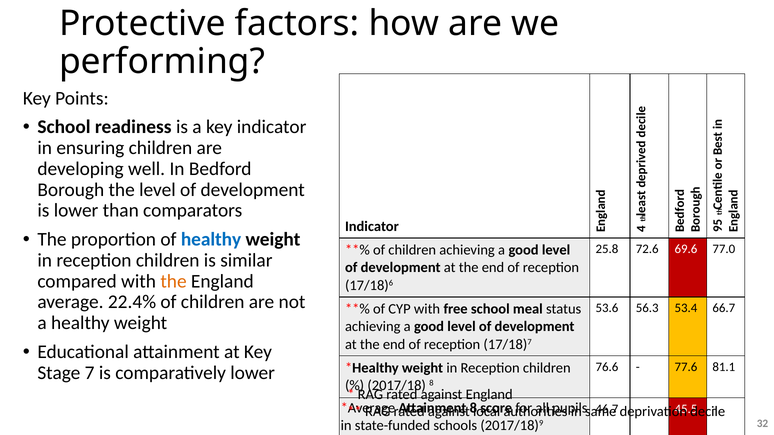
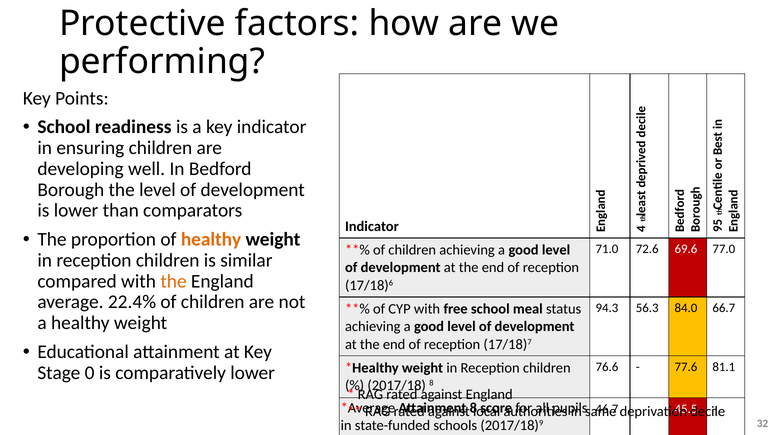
healthy at (211, 240) colour: blue -> orange
25.8: 25.8 -> 71.0
53.6: 53.6 -> 94.3
53.4: 53.4 -> 84.0
7: 7 -> 0
